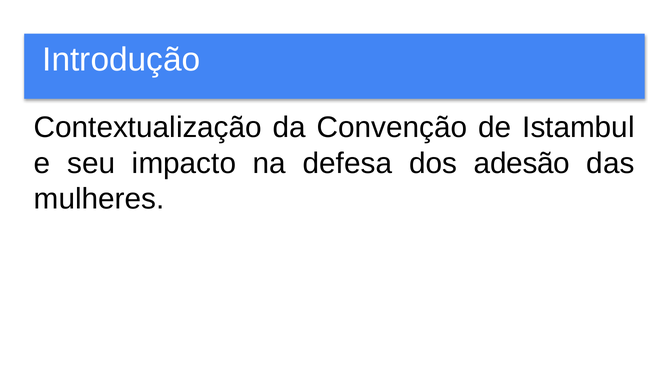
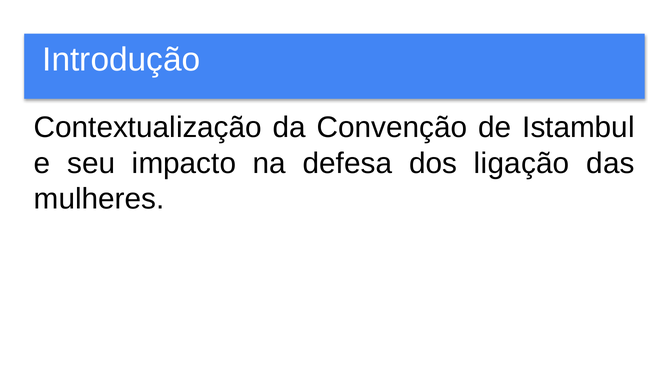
adesão: adesão -> ligação
